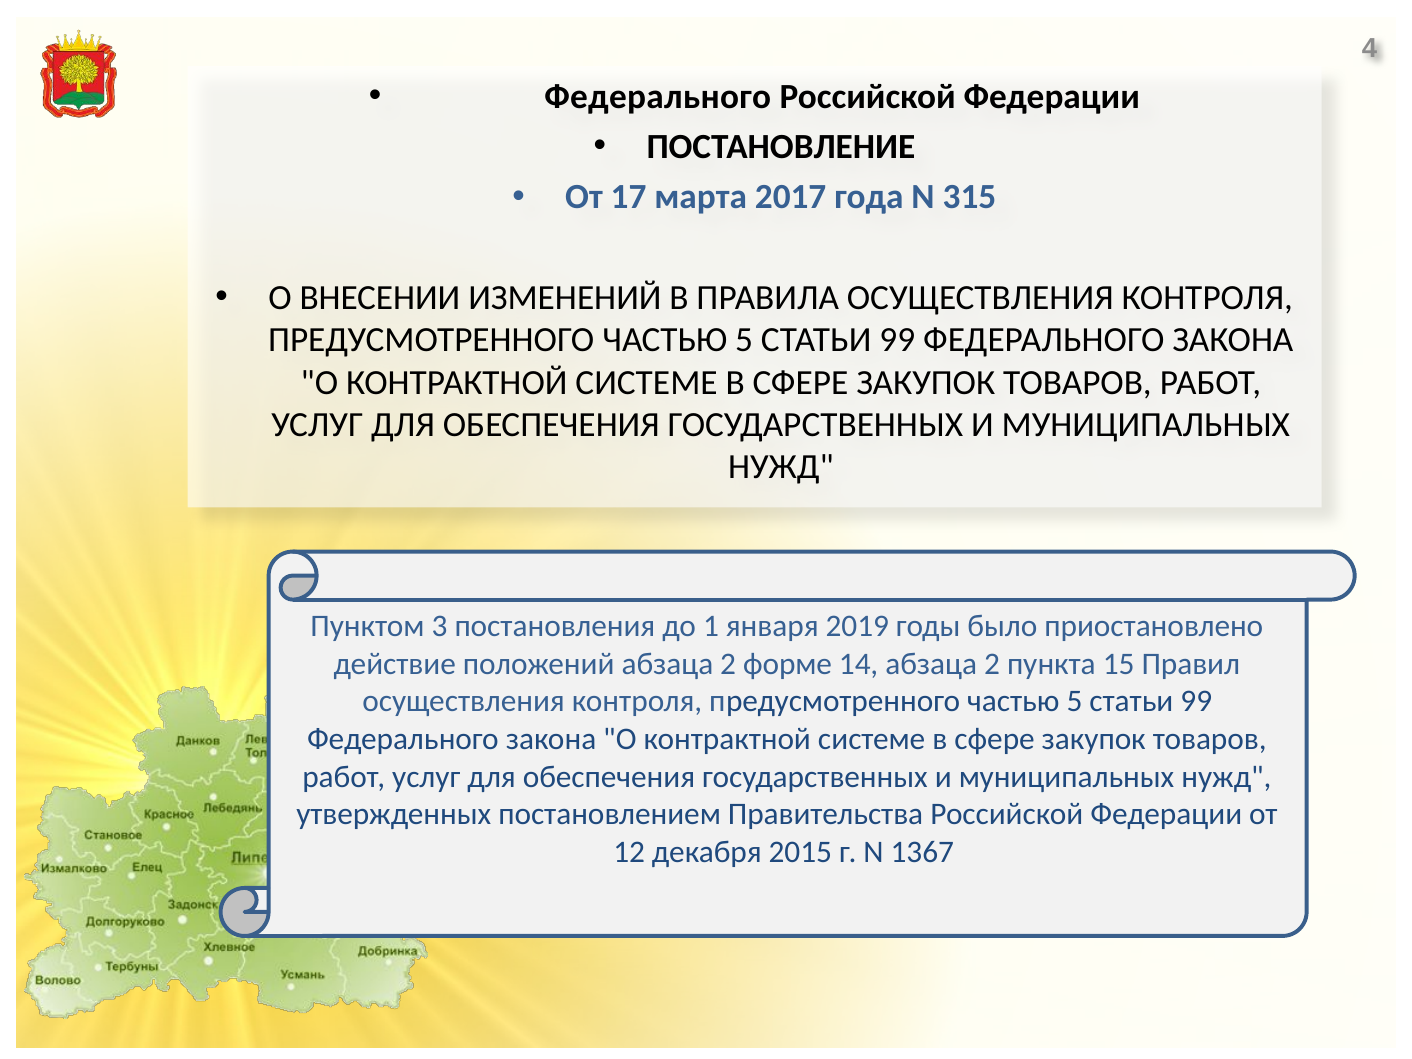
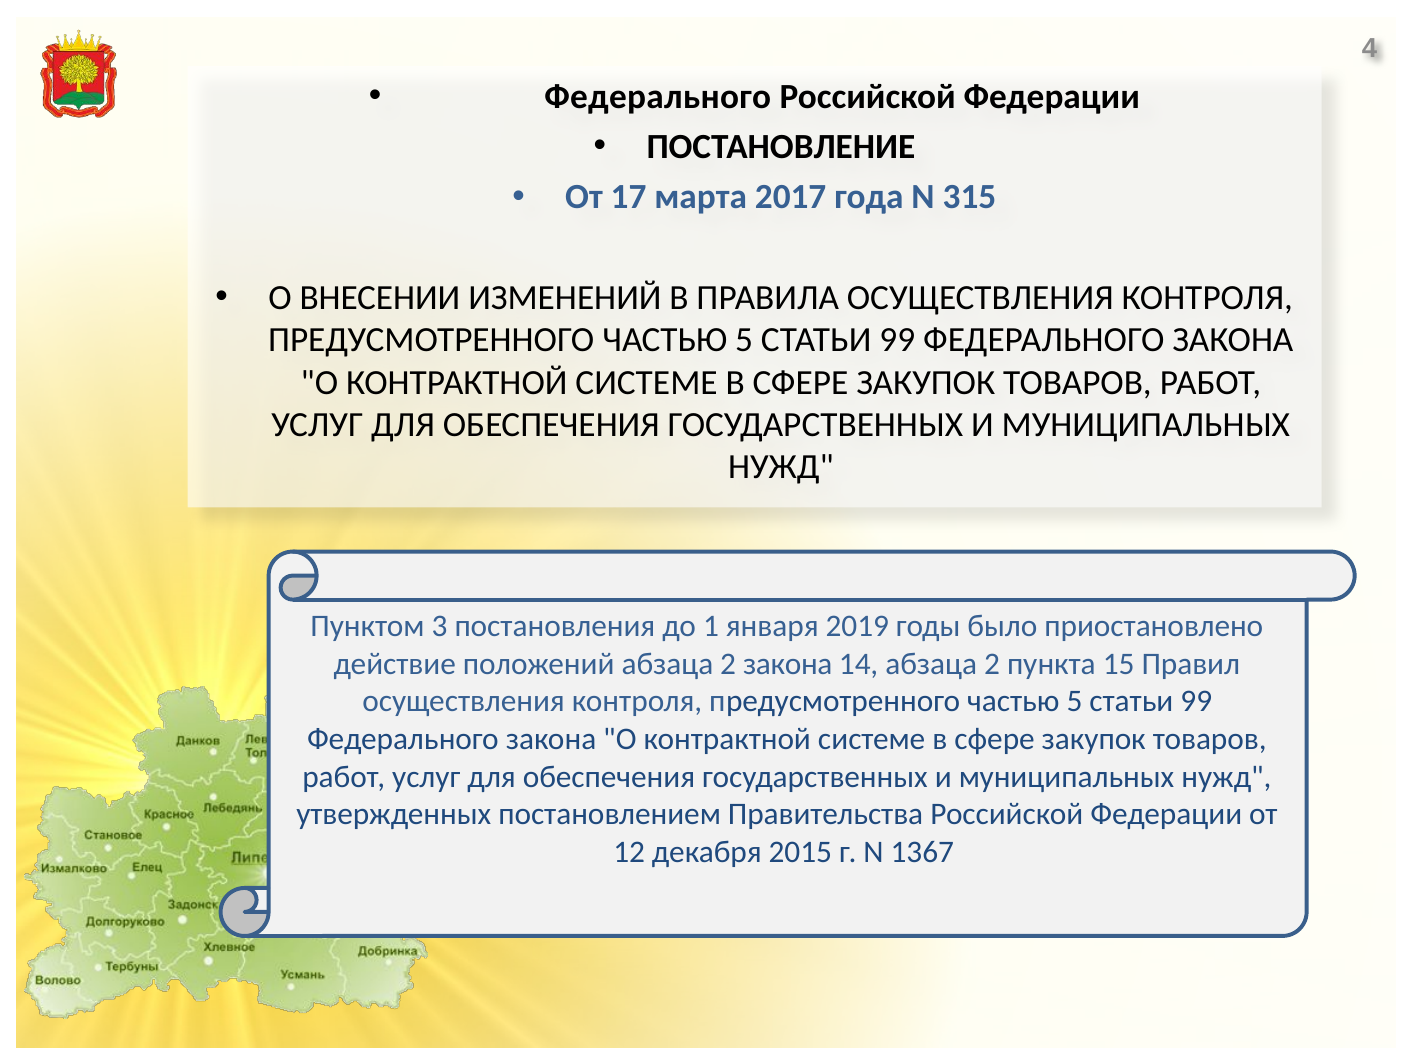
2 форме: форме -> закона
